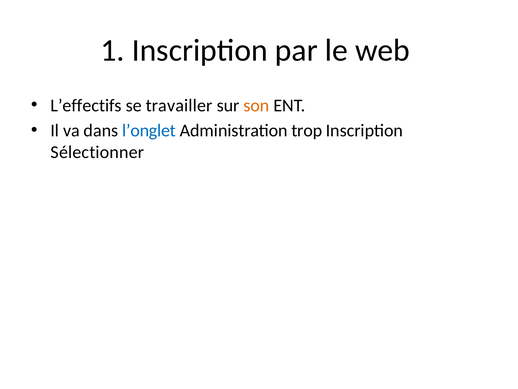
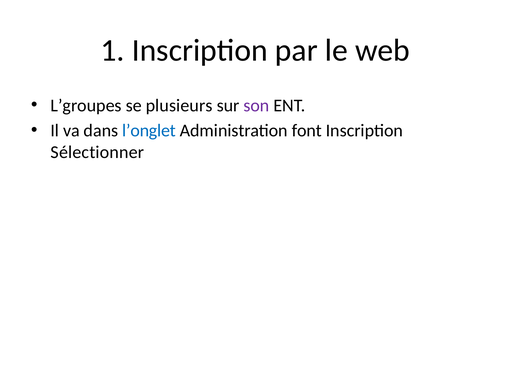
L’effectifs: L’effectifs -> L’groupes
travailler: travailler -> plusieurs
son colour: orange -> purple
trop: trop -> font
